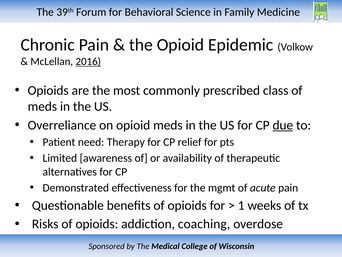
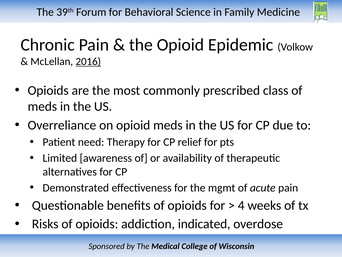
due underline: present -> none
1: 1 -> 4
coaching: coaching -> indicated
